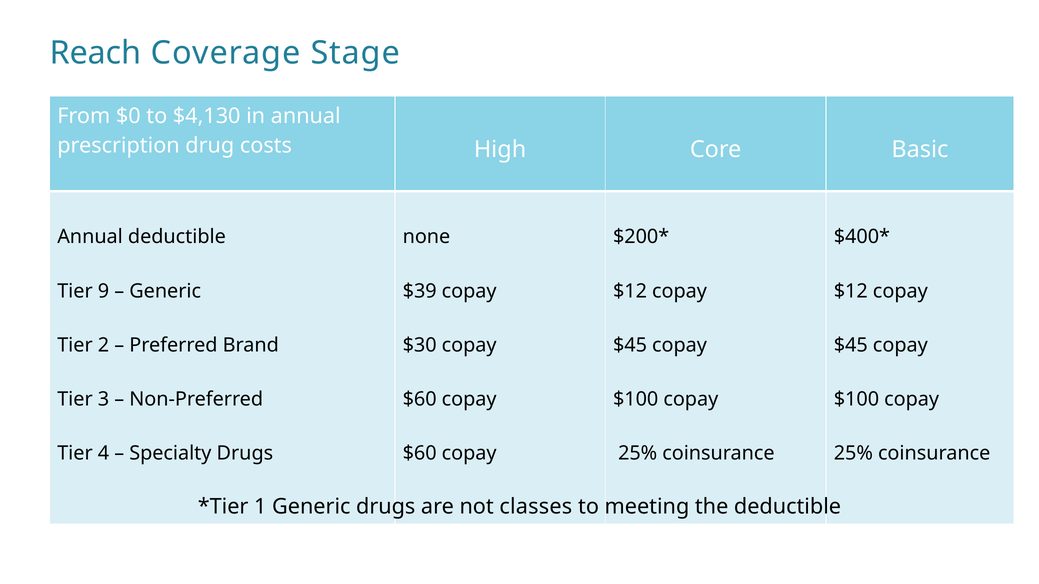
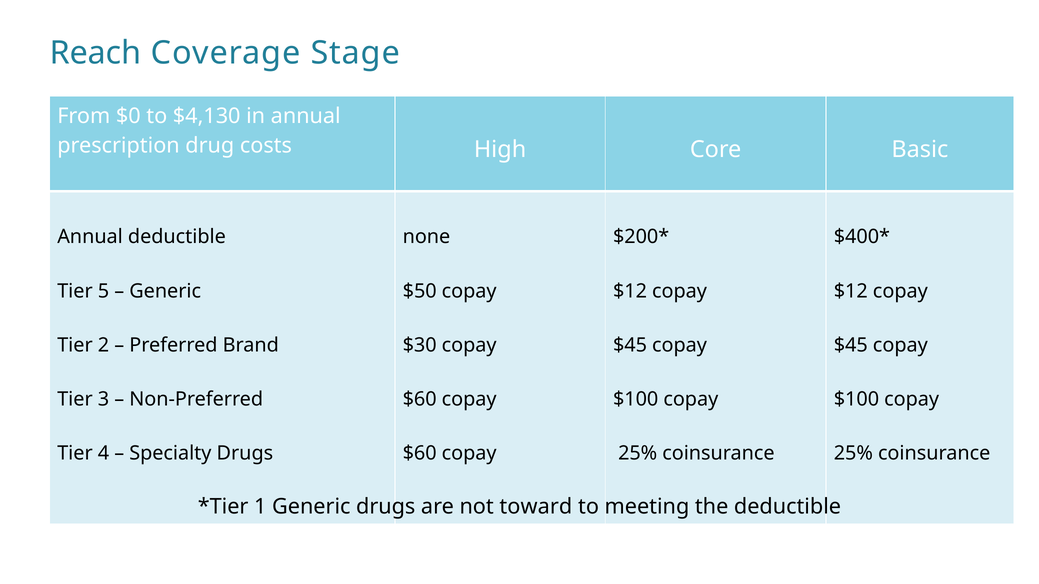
9: 9 -> 5
$39: $39 -> $50
classes: classes -> toward
